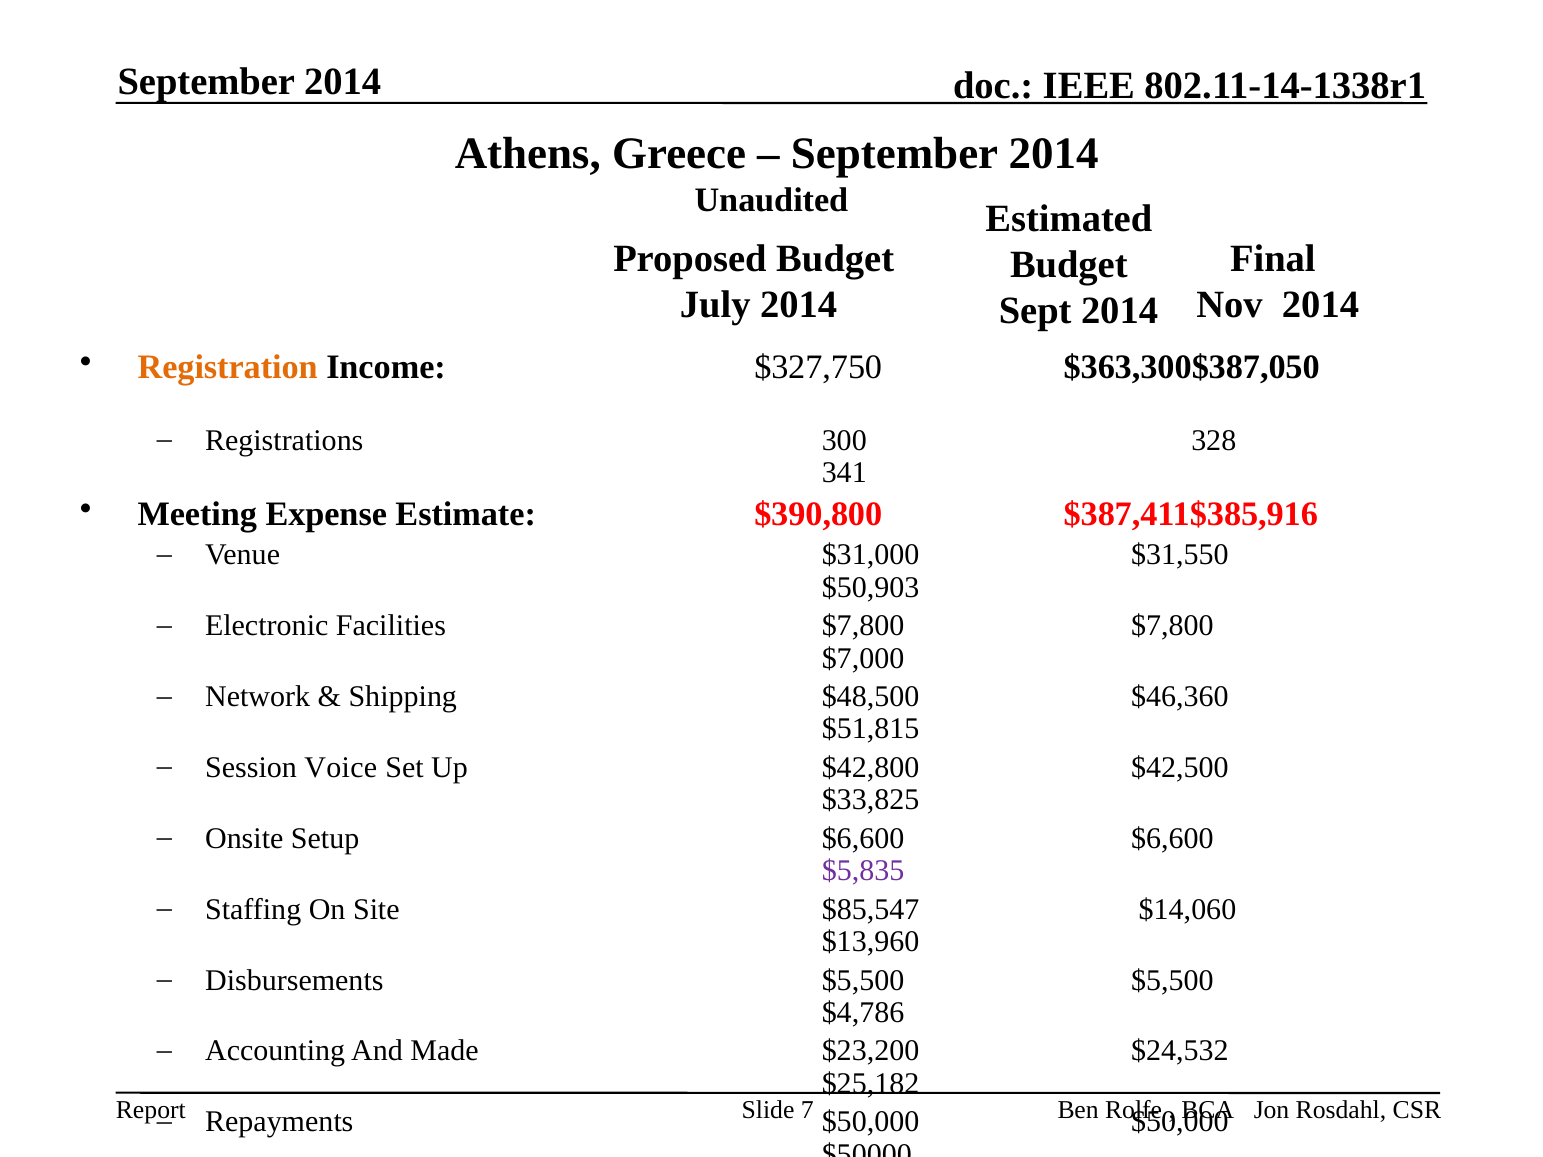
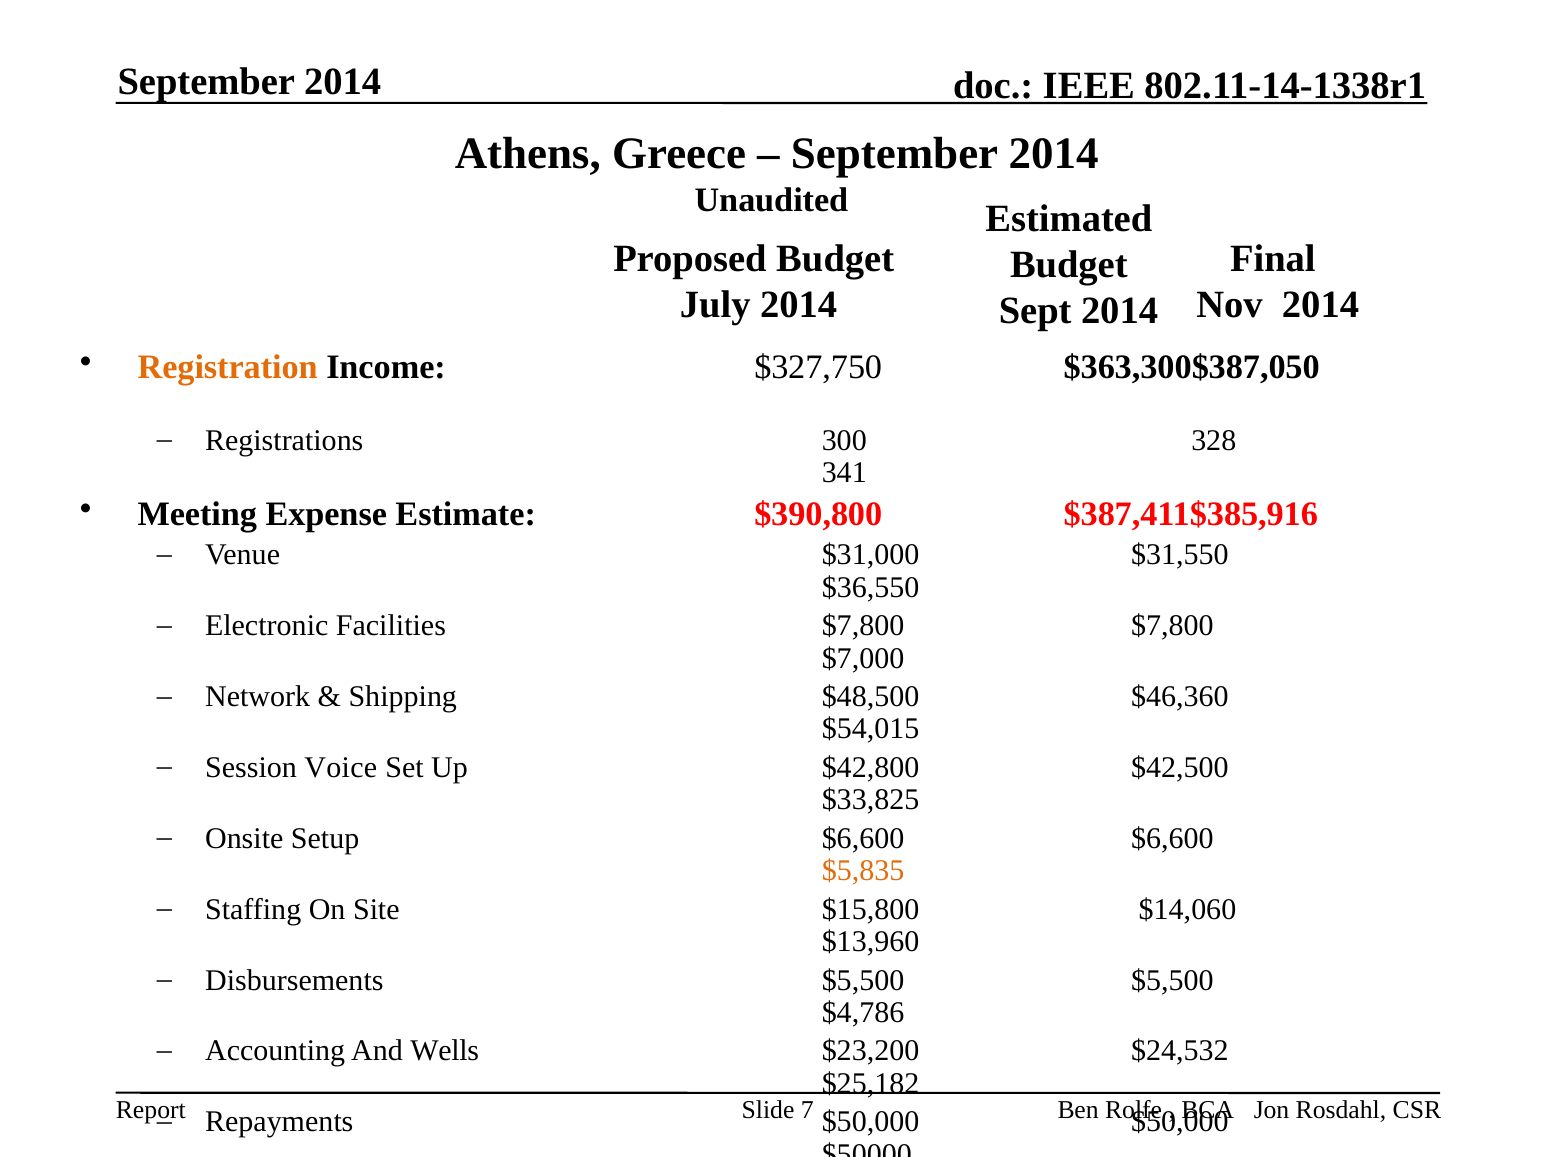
$50,903: $50,903 -> $36,550
$51,815: $51,815 -> $54,015
$5,835 colour: purple -> orange
$85,547: $85,547 -> $15,800
Made: Made -> Wells
